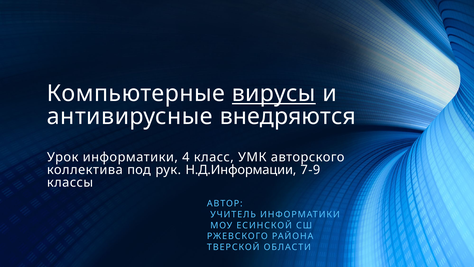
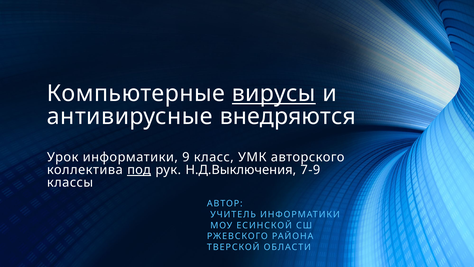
4: 4 -> 9
под underline: none -> present
Н.Д.Информации: Н.Д.Информации -> Н.Д.Выключения
